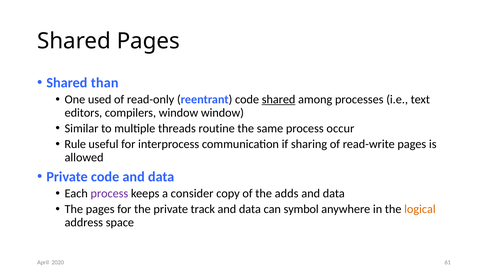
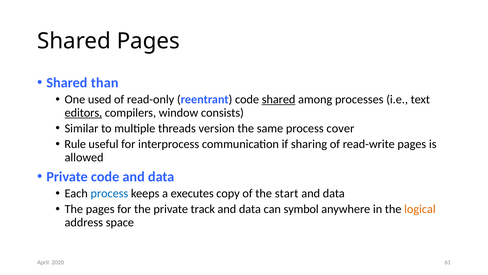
editors underline: none -> present
window window: window -> consists
routine: routine -> version
occur: occur -> cover
process at (109, 193) colour: purple -> blue
consider: consider -> executes
adds: adds -> start
